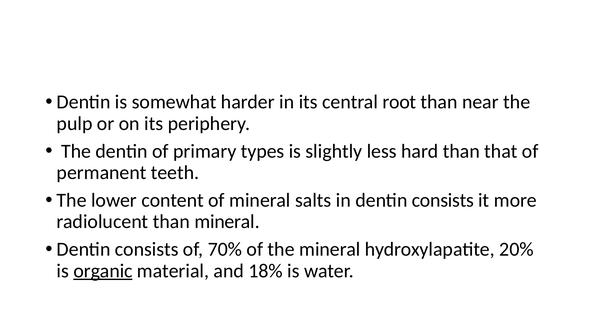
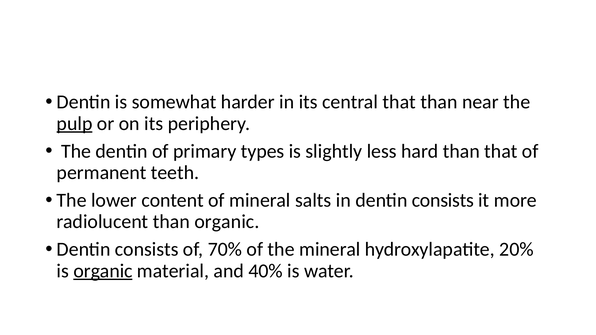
central root: root -> that
pulp underline: none -> present
than mineral: mineral -> organic
18%: 18% -> 40%
